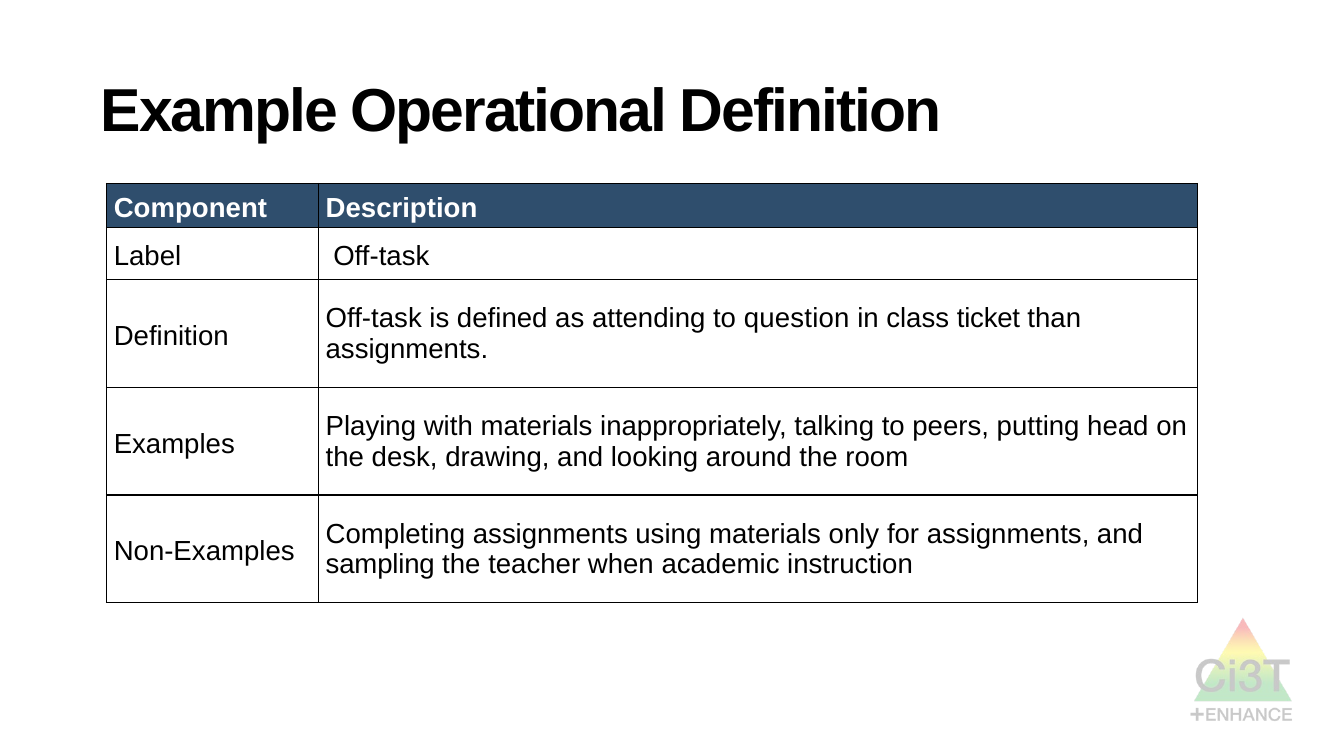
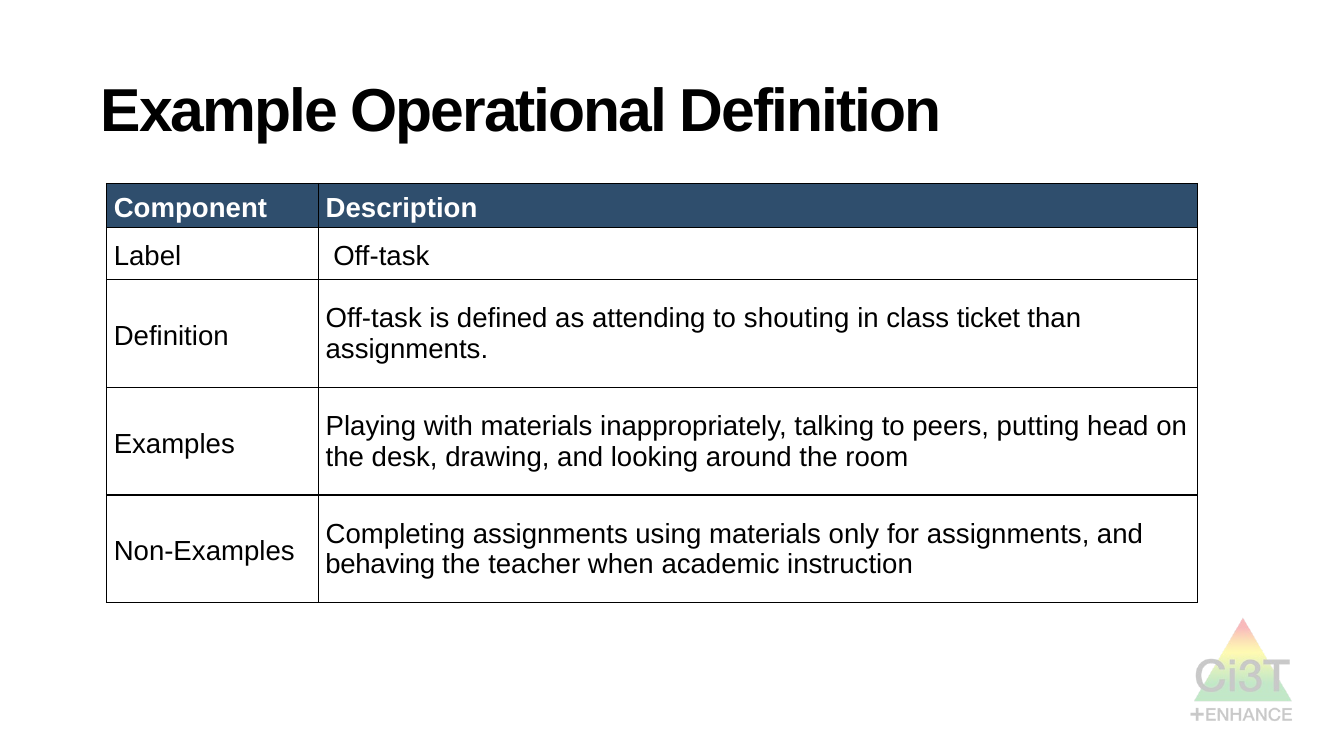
question: question -> shouting
sampling: sampling -> behaving
